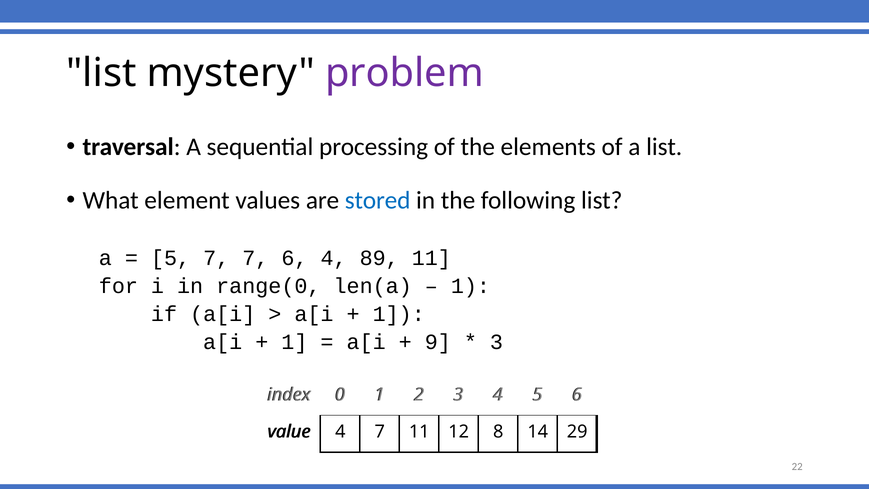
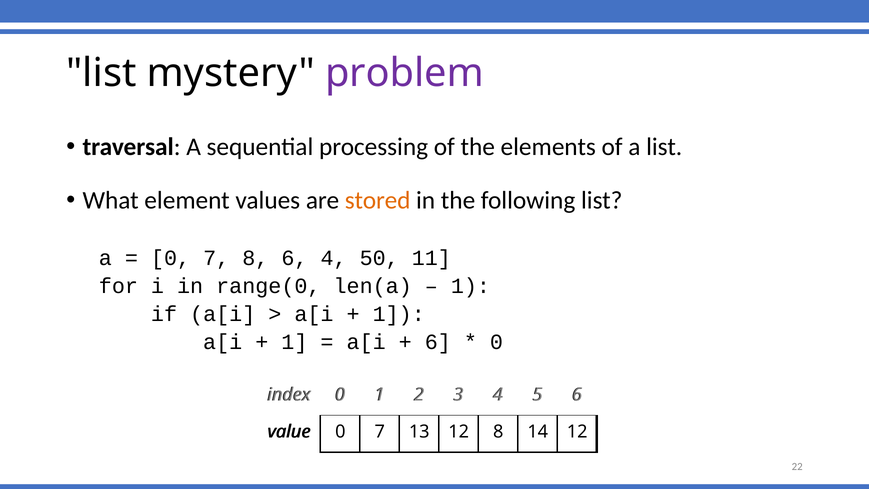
stored colour: blue -> orange
5 at (171, 258): 5 -> 0
7 7: 7 -> 8
89: 89 -> 50
9 at (438, 342): 9 -> 6
3 at (497, 342): 3 -> 0
4 at (340, 432): 4 -> 0
7 11: 11 -> 13
14 29: 29 -> 12
